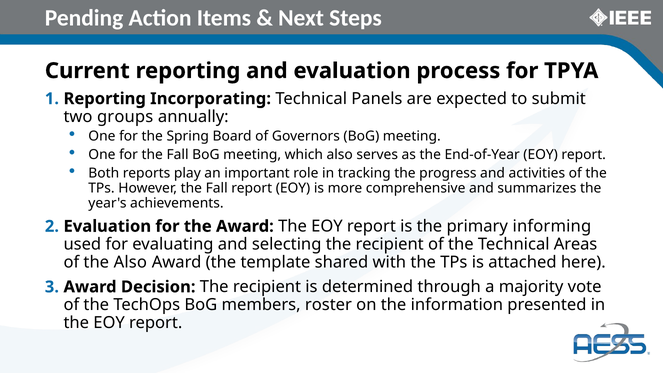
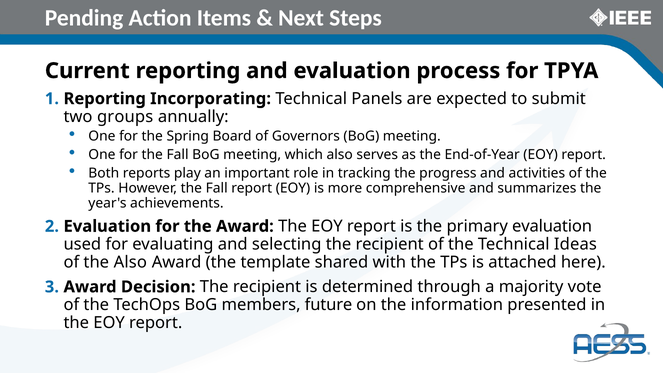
primary informing: informing -> evaluation
Areas: Areas -> Ideas
roster: roster -> future
